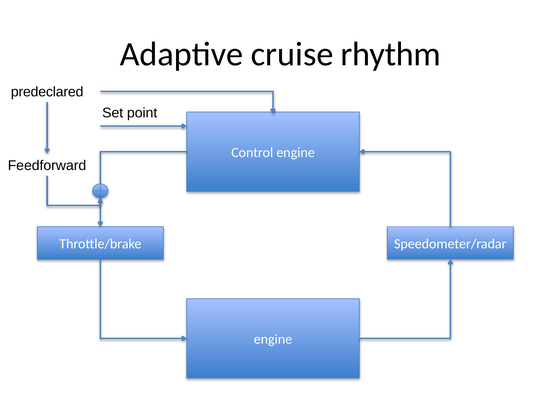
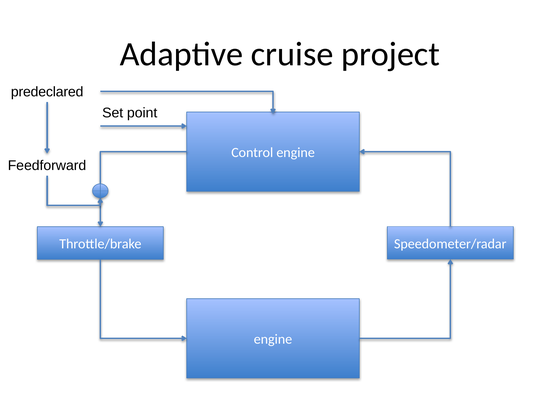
rhythm: rhythm -> project
